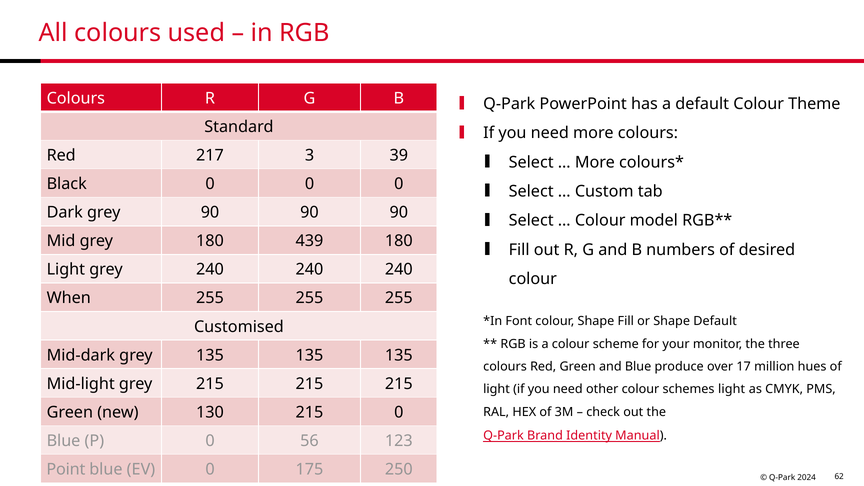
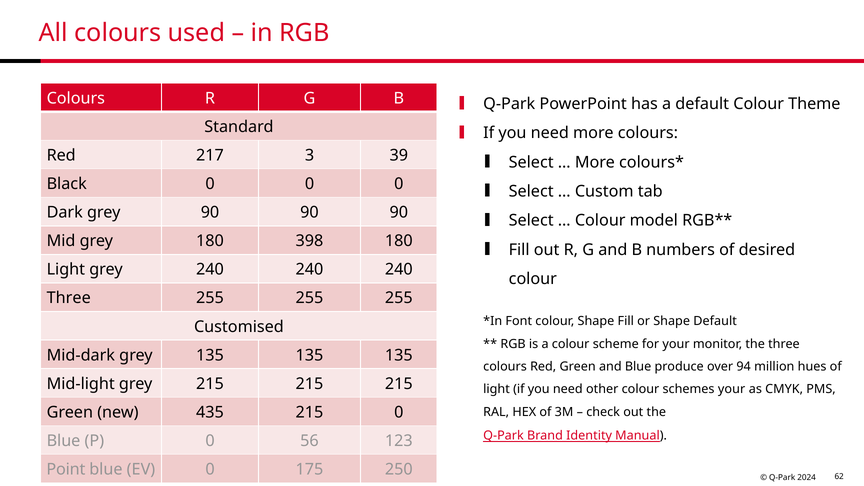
439: 439 -> 398
When at (69, 298): When -> Three
17: 17 -> 94
schemes light: light -> your
130: 130 -> 435
